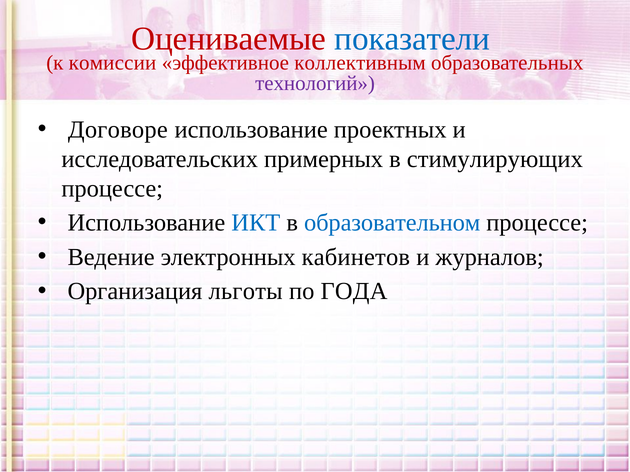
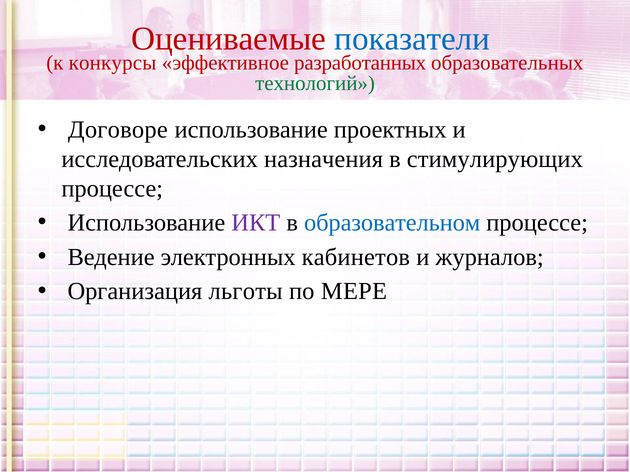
комиссии: комиссии -> конкурсы
коллективным: коллективным -> разработанных
технологий colour: purple -> green
примерных: примерных -> назначения
ИКТ colour: blue -> purple
ГОДА: ГОДА -> МЕРЕ
